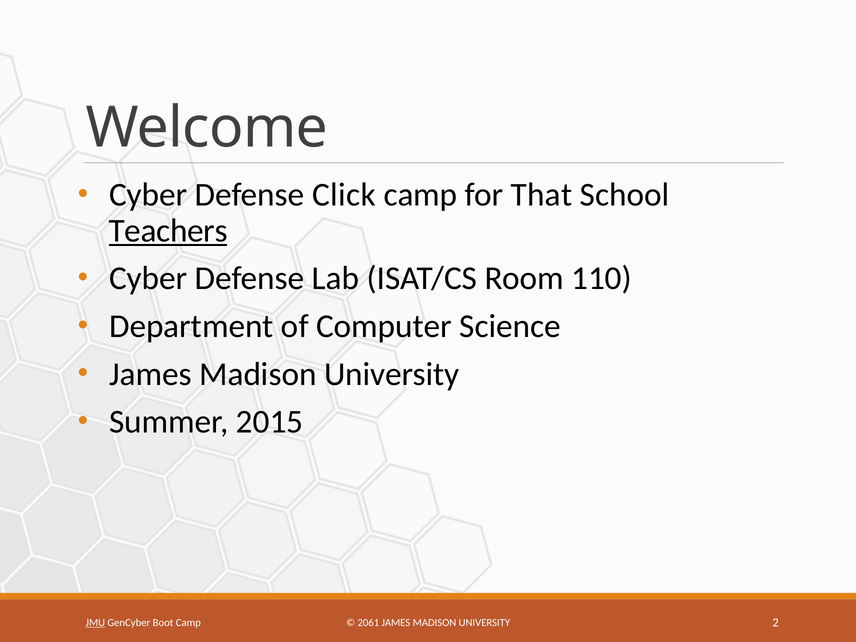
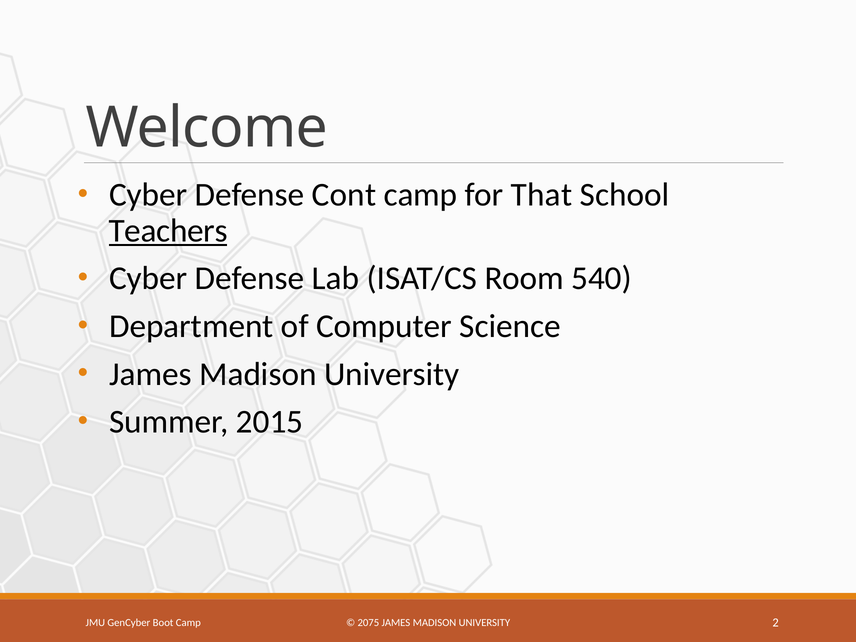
Click: Click -> Cont
110: 110 -> 540
JMU underline: present -> none
2061: 2061 -> 2075
